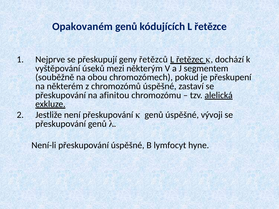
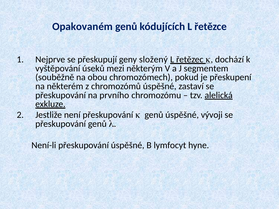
řetězců: řetězců -> složený
afinitou: afinitou -> prvního
